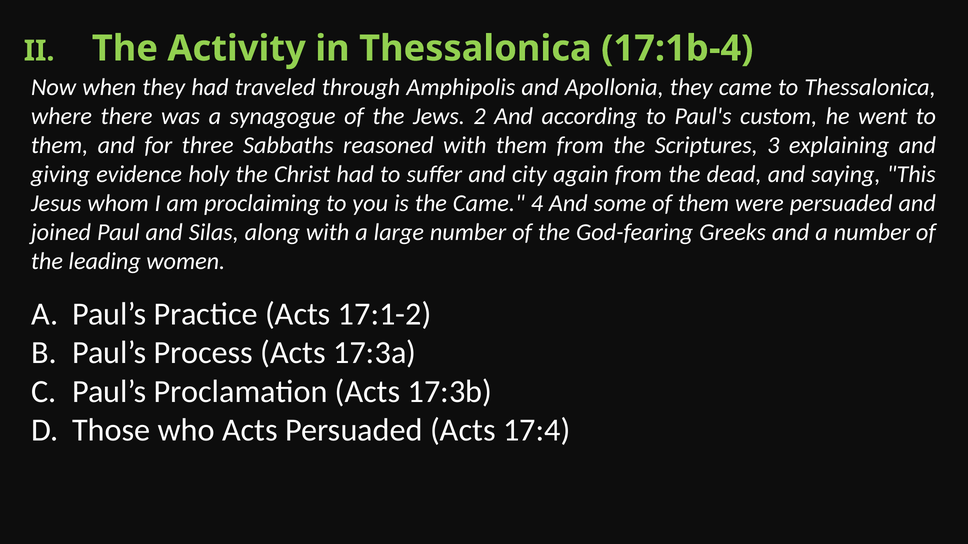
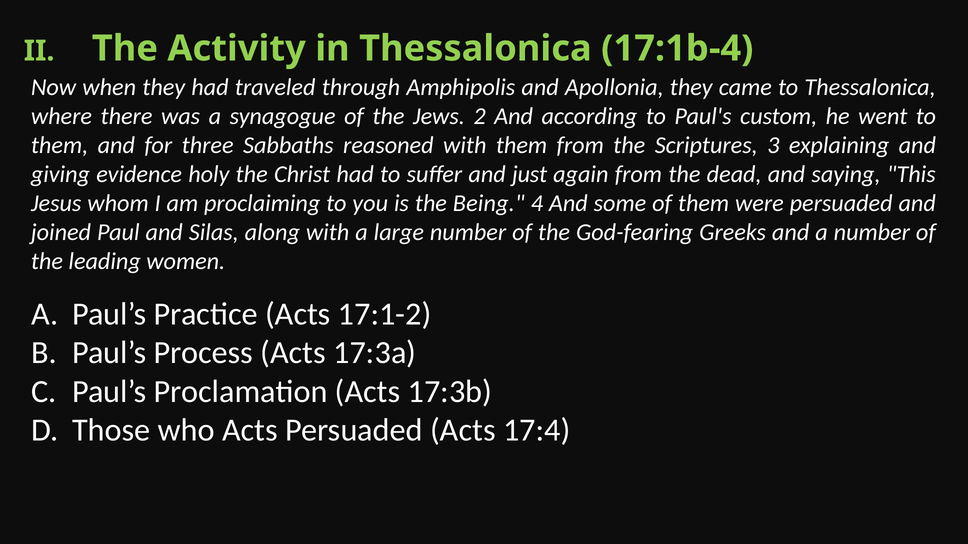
city: city -> just
the Came: Came -> Being
